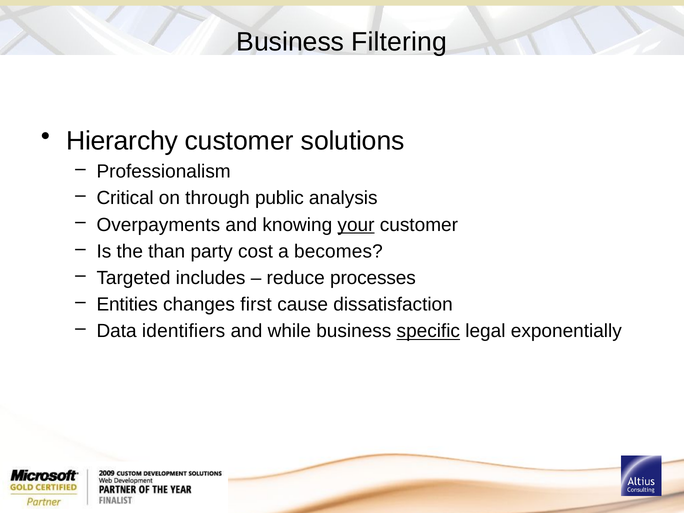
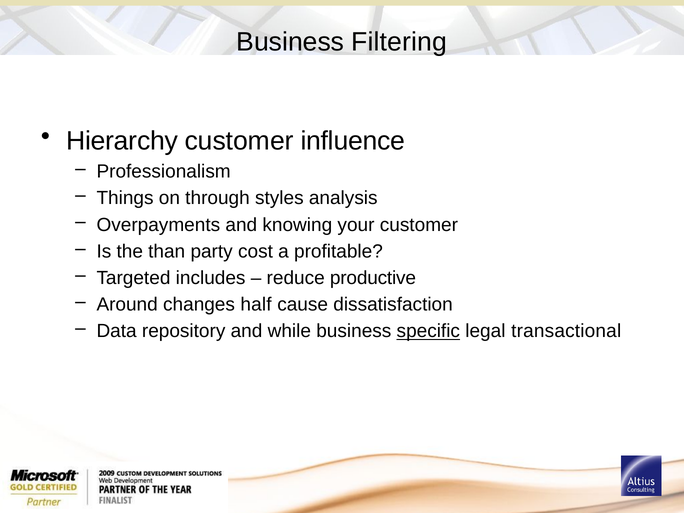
solutions: solutions -> influence
Critical: Critical -> Things
public: public -> styles
your underline: present -> none
becomes: becomes -> profitable
processes: processes -> productive
Entities: Entities -> Around
first: first -> half
identifiers: identifiers -> repository
exponentially: exponentially -> transactional
